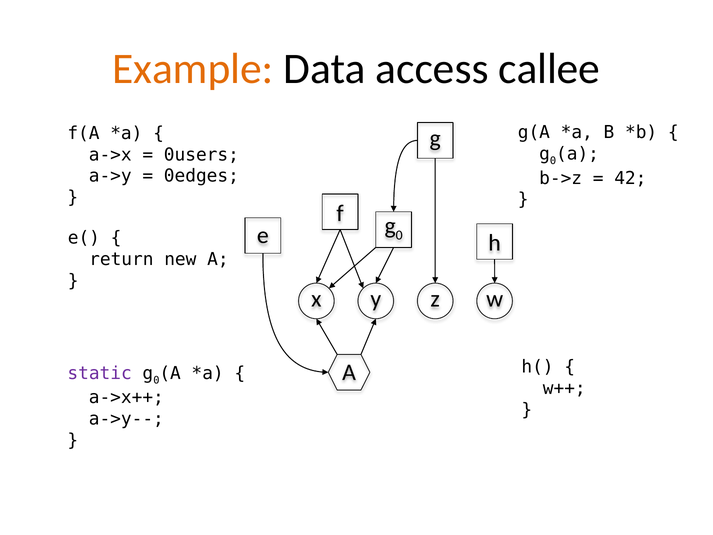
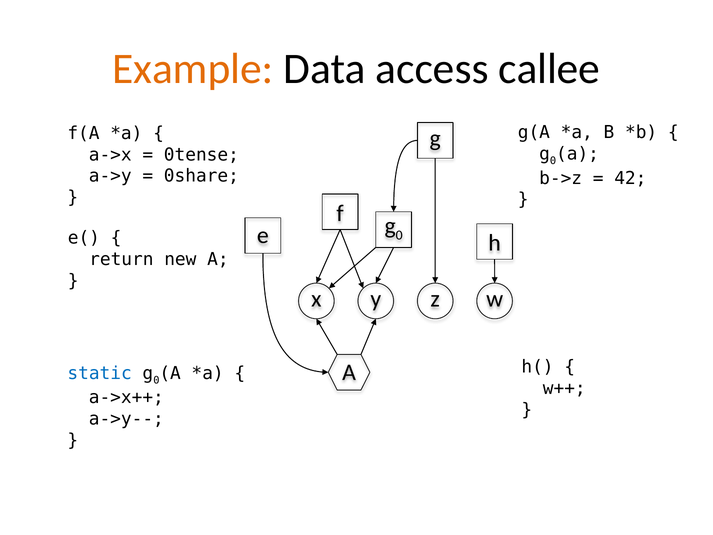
0users: 0users -> 0tense
0edges: 0edges -> 0share
static colour: purple -> blue
